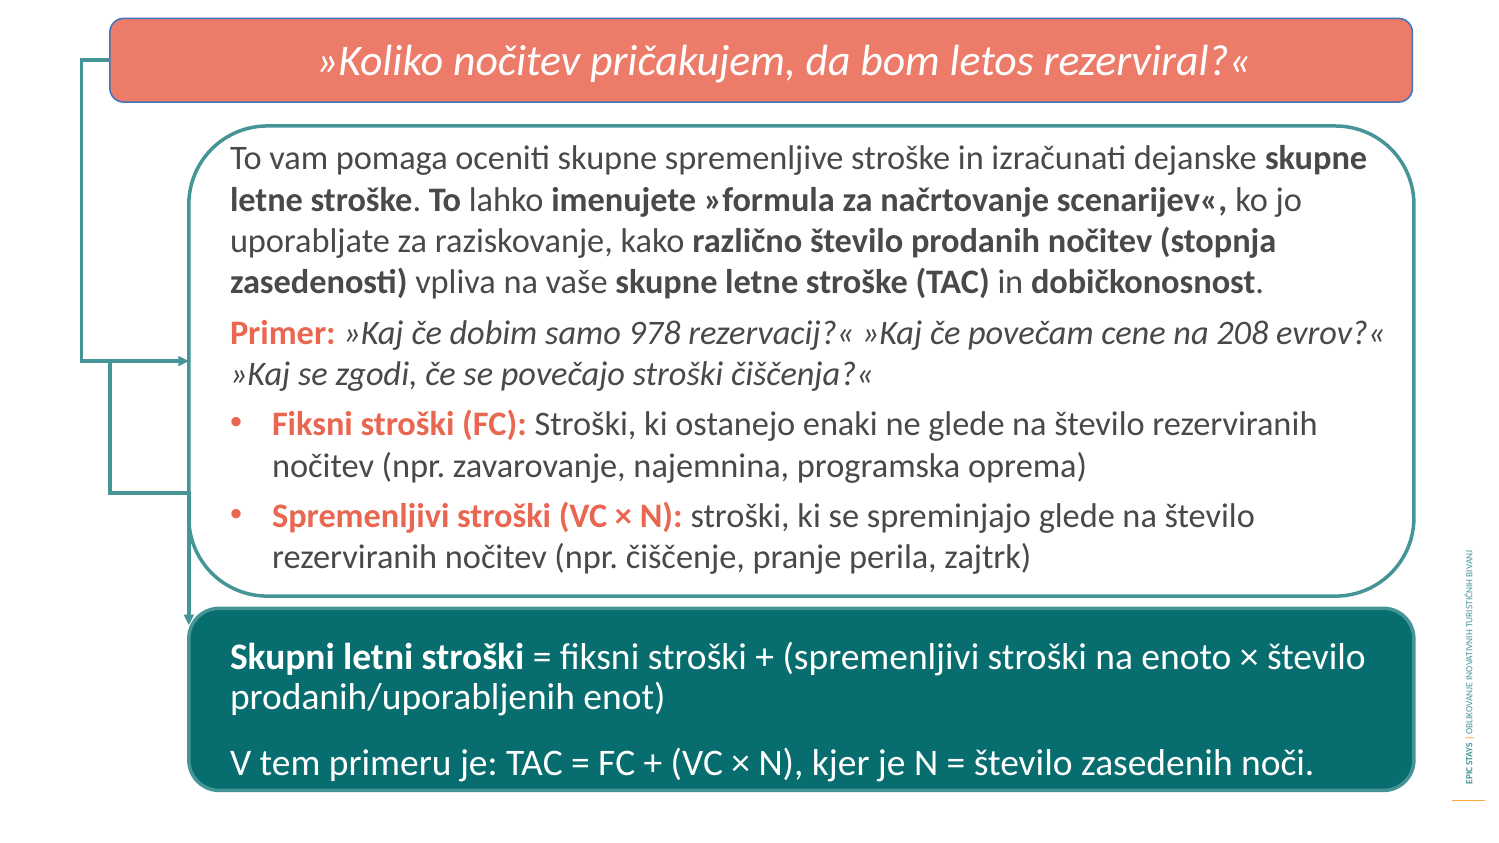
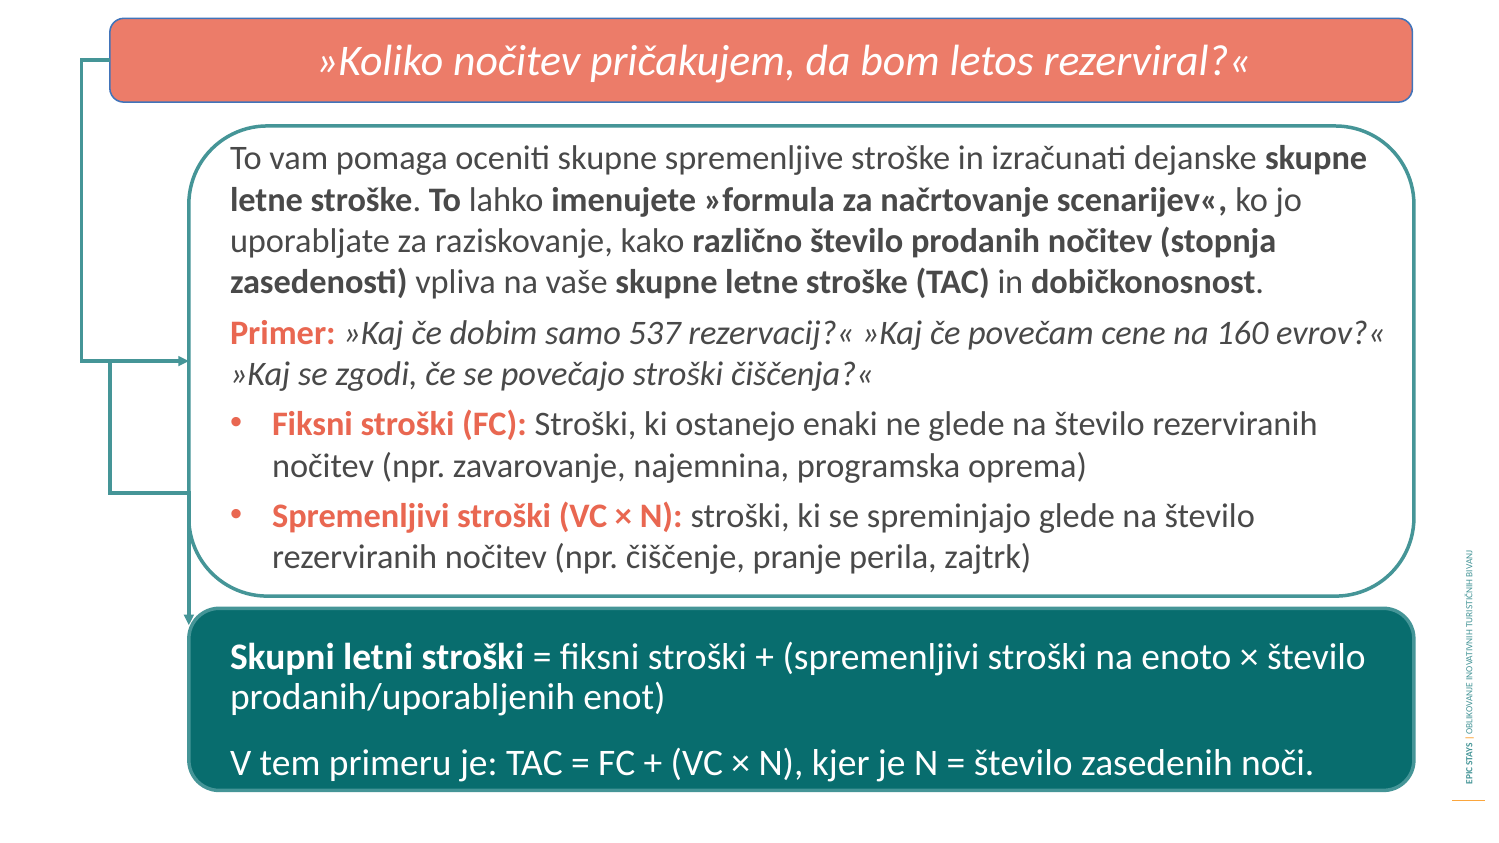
978: 978 -> 537
208: 208 -> 160
